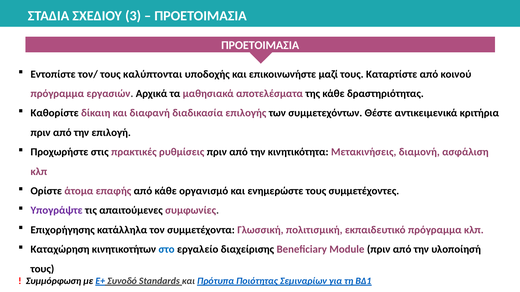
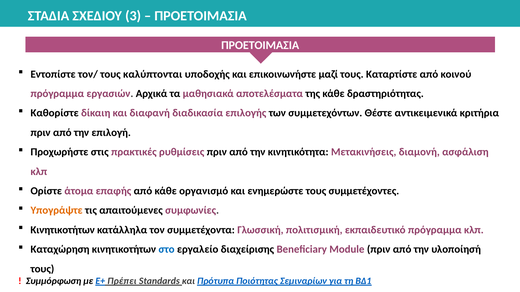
Υπογράψτε colour: purple -> orange
Επιχορήγησης at (63, 230): Επιχορήγησης -> Κινητικοτήτων
Συνοδό: Συνοδό -> Πρέπει
